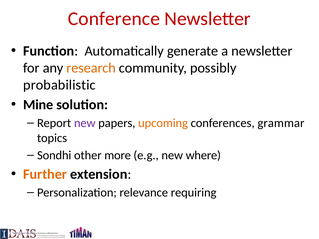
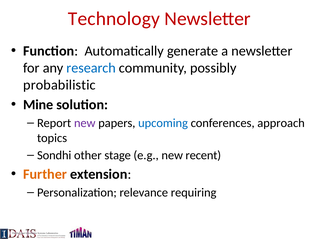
Conference: Conference -> Technology
research colour: orange -> blue
upcoming colour: orange -> blue
grammar: grammar -> approach
more: more -> stage
where: where -> recent
